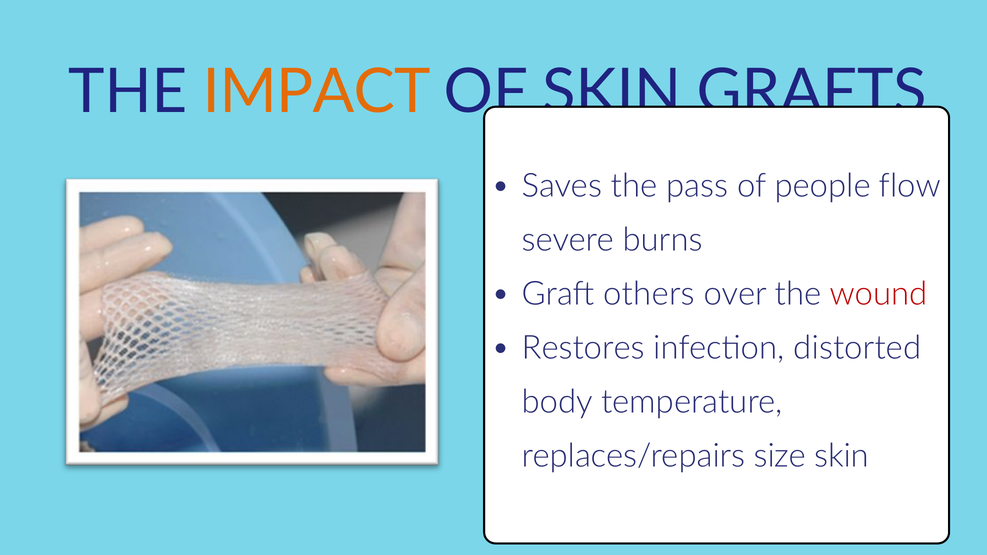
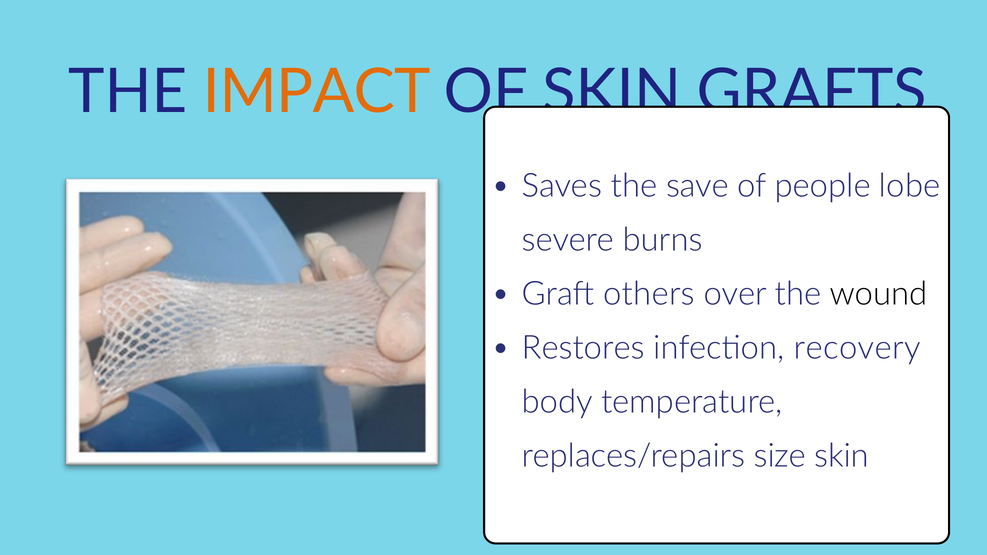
pass: pass -> save
flow: flow -> lobe
wound colour: red -> black
distorted: distorted -> recovery
